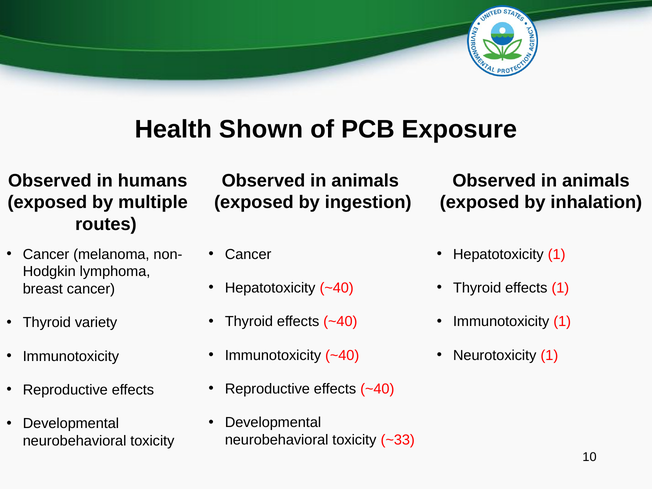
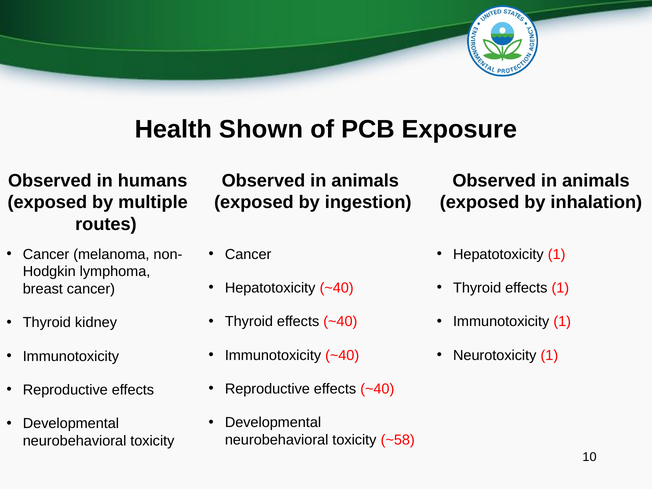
variety: variety -> kidney
~33: ~33 -> ~58
